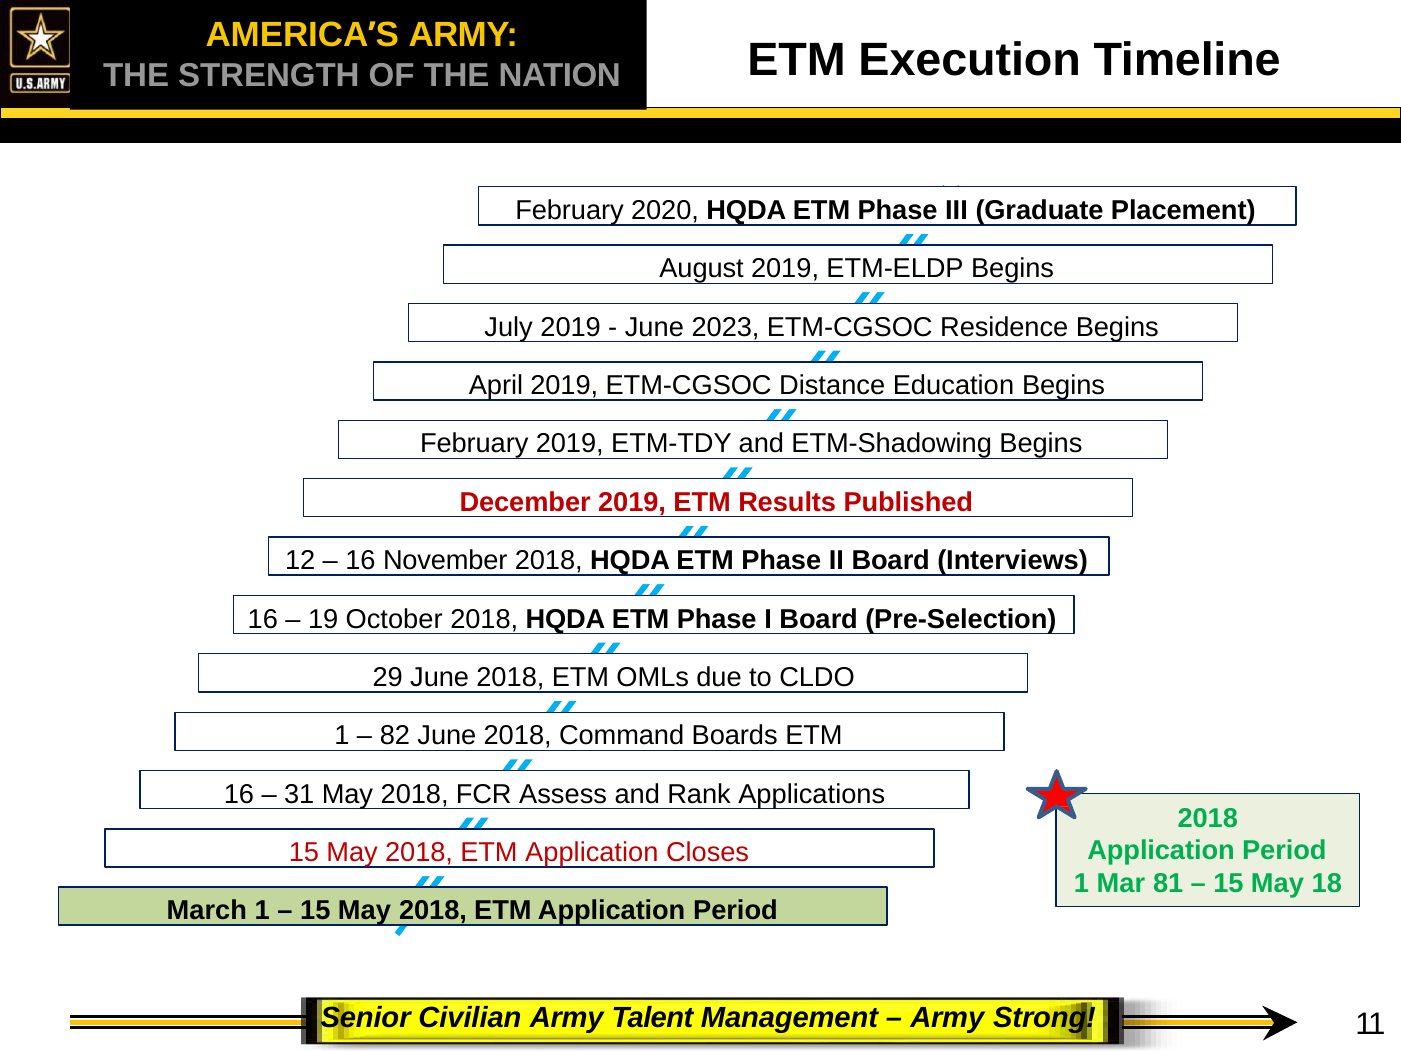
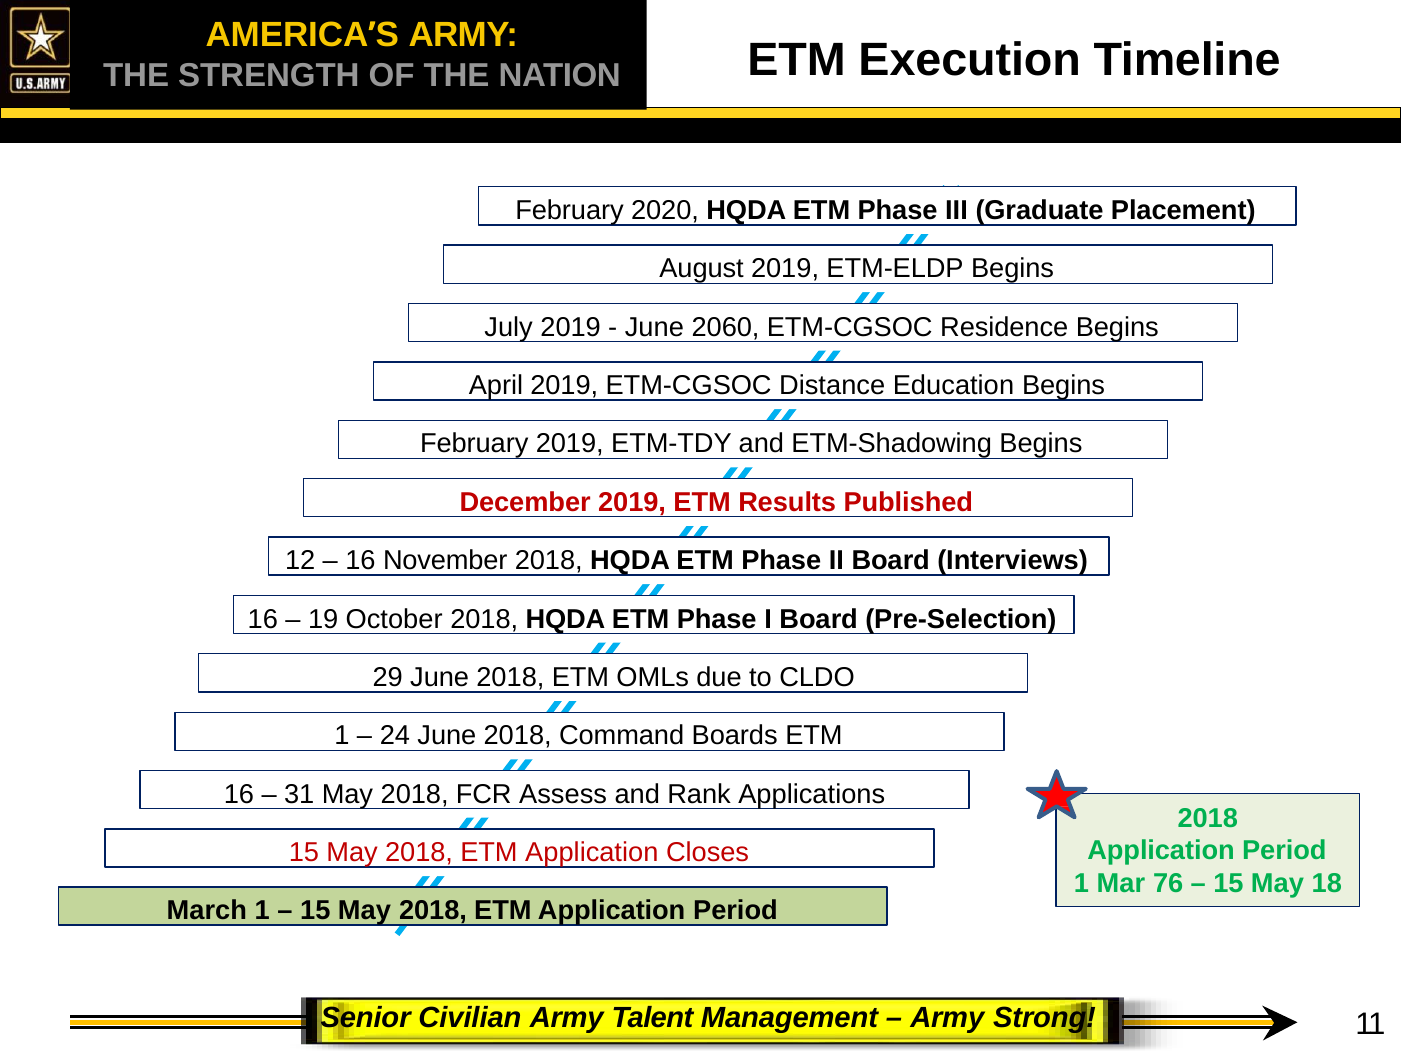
2023: 2023 -> 2060
82: 82 -> 24
81: 81 -> 76
